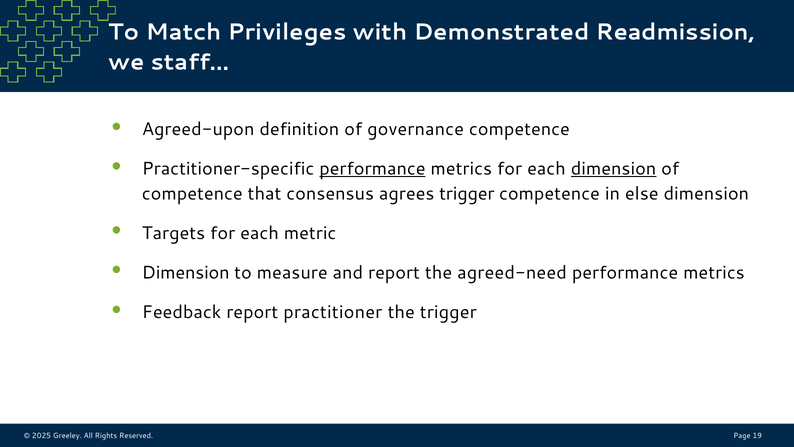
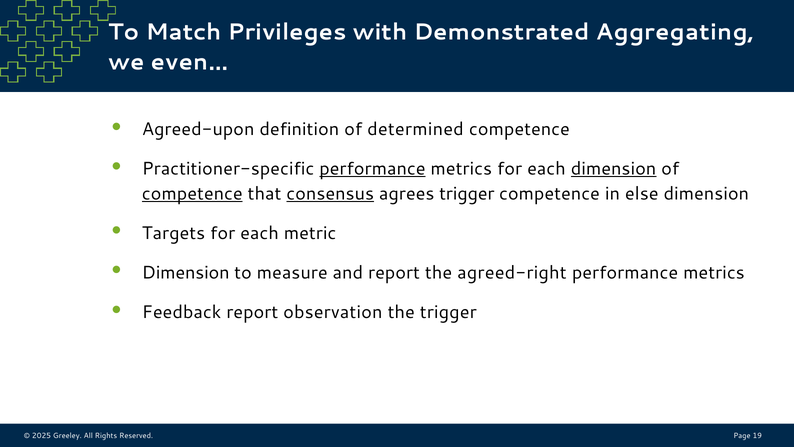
Readmission: Readmission -> Aggregating
staff: staff -> even
governance: governance -> determined
competence at (192, 193) underline: none -> present
consensus underline: none -> present
agreed-need: agreed-need -> agreed-right
practitioner: practitioner -> observation
